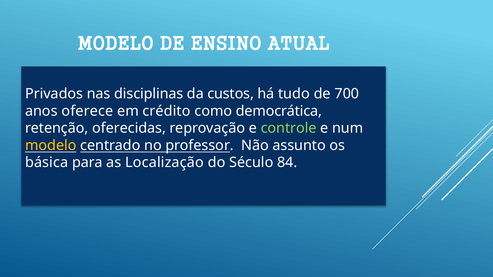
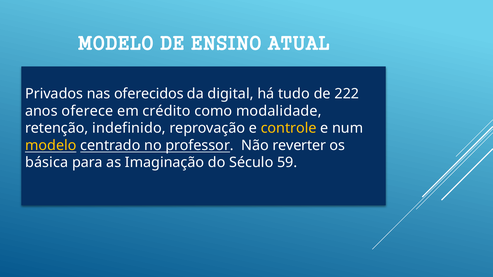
disciplinas: disciplinas -> oferecidos
custos: custos -> digital
700: 700 -> 222
democrática: democrática -> modalidade
oferecidas: oferecidas -> indefinido
controle colour: light green -> yellow
assunto: assunto -> reverter
Localização: Localização -> Imaginação
84: 84 -> 59
